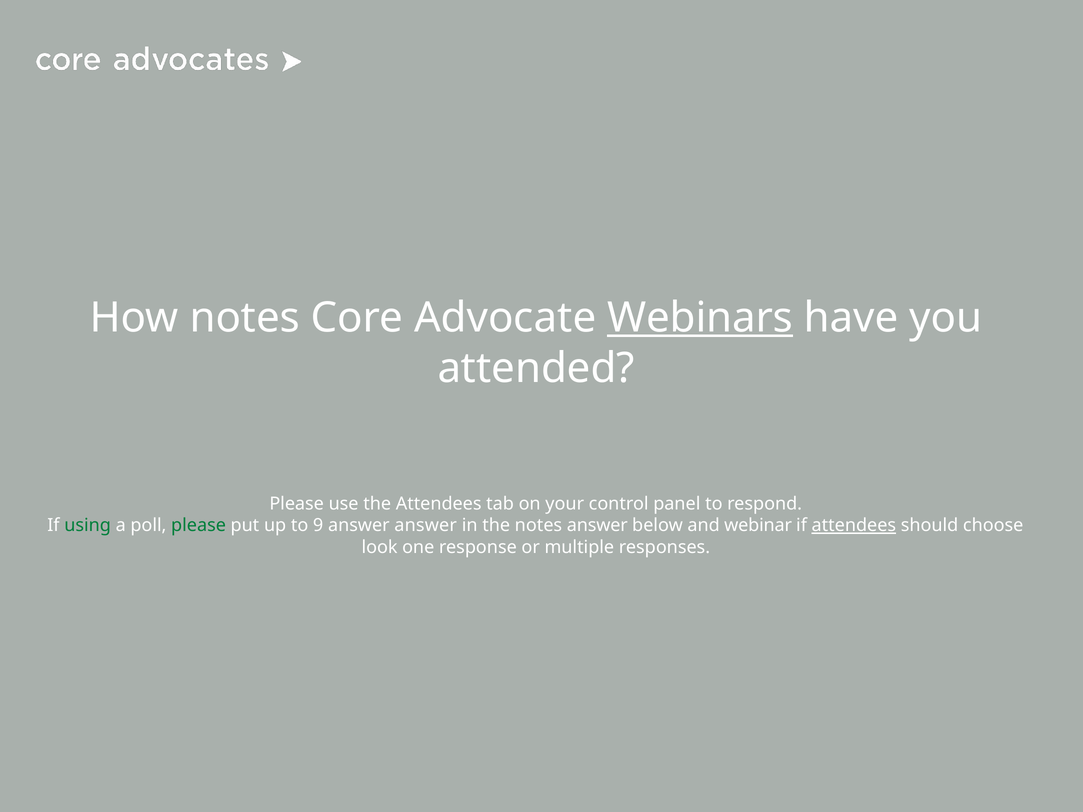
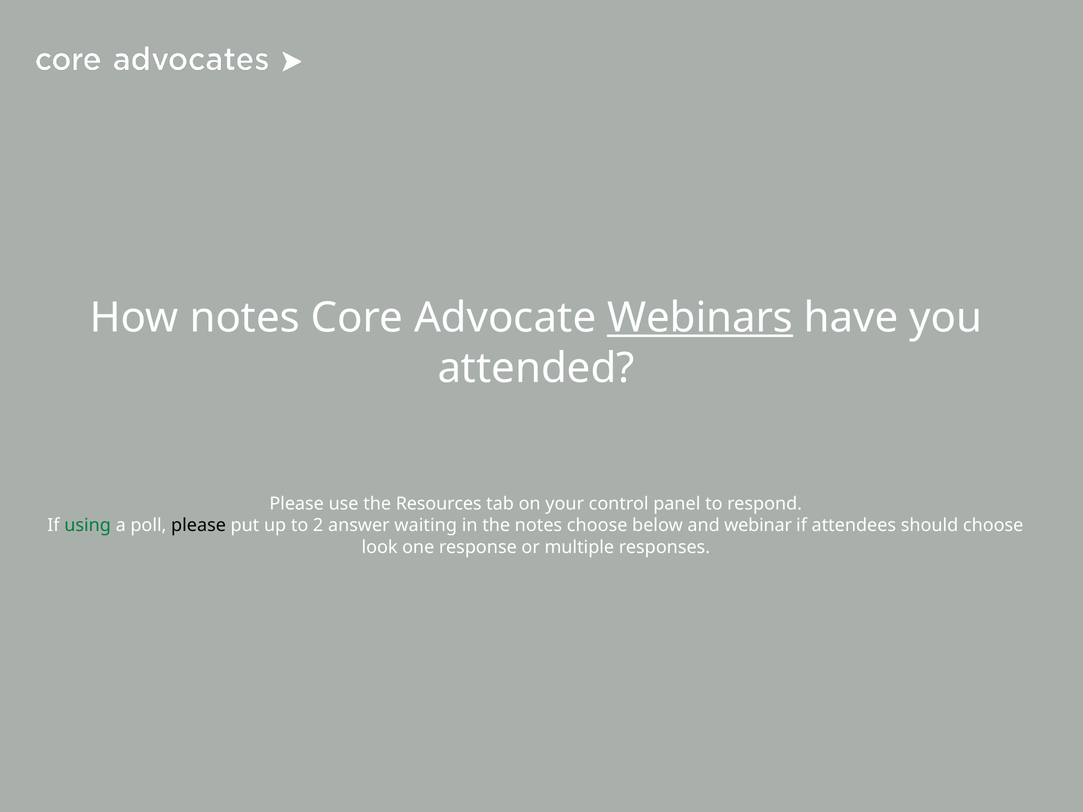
the Attendees: Attendees -> Resources
please at (199, 526) colour: green -> black
9: 9 -> 2
answer answer: answer -> waiting
notes answer: answer -> choose
attendees at (854, 526) underline: present -> none
